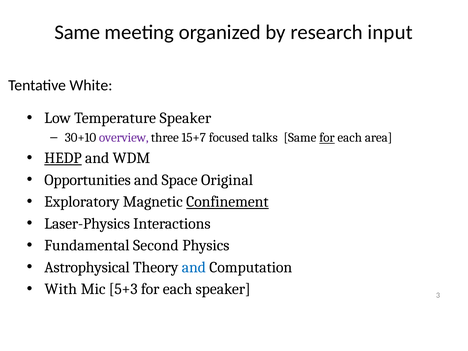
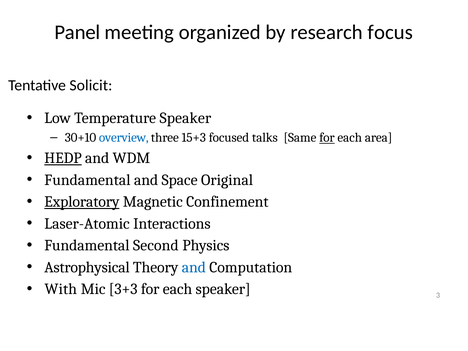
Same at (77, 32): Same -> Panel
input: input -> focus
White: White -> Solicit
overview colour: purple -> blue
15+7: 15+7 -> 15+3
Opportunities at (88, 180): Opportunities -> Fundamental
Exploratory underline: none -> present
Confinement underline: present -> none
Laser-Physics: Laser-Physics -> Laser-Atomic
5+3: 5+3 -> 3+3
